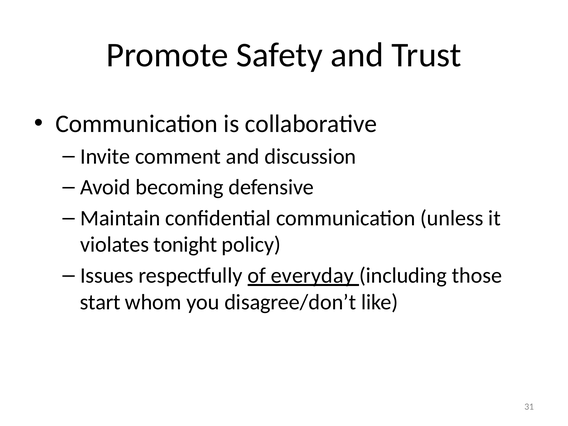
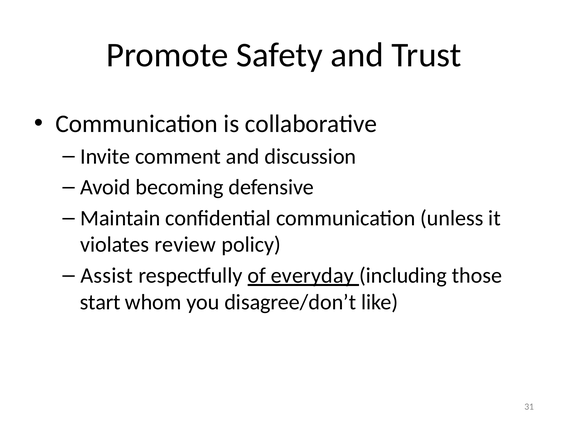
tonight: tonight -> review
Issues: Issues -> Assist
